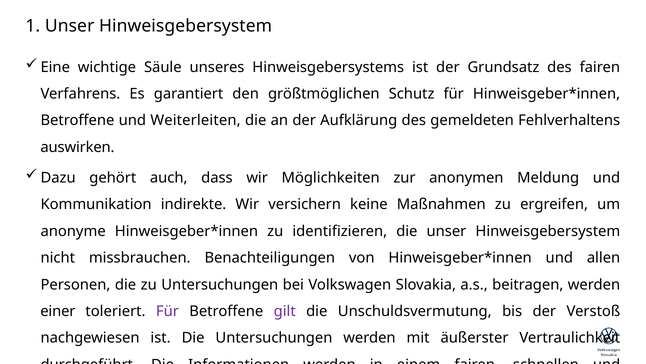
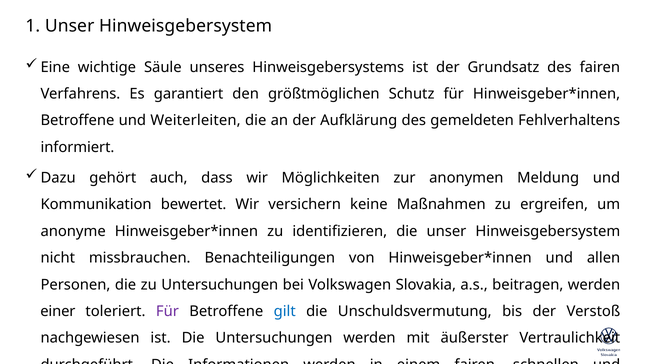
auswirken: auswirken -> informiert
indirekte: indirekte -> bewertet
gilt colour: purple -> blue
